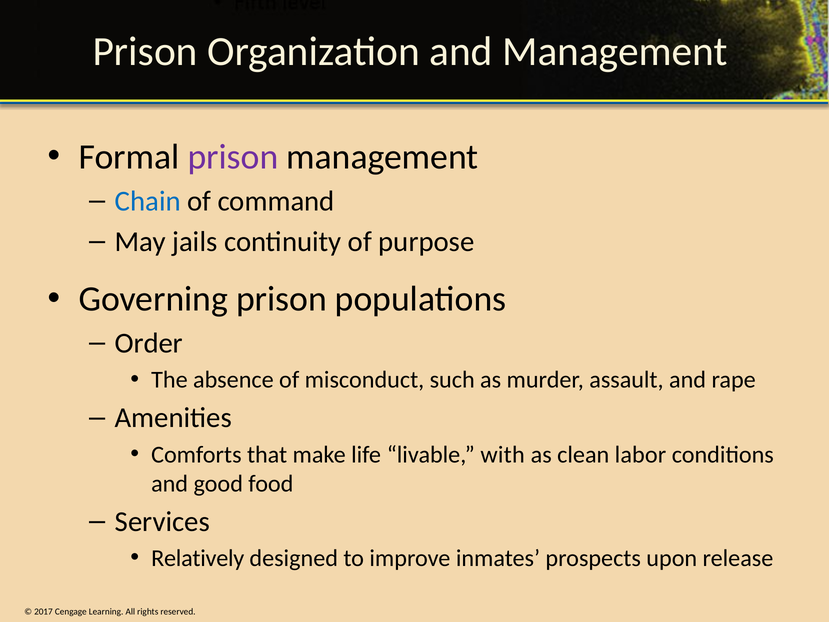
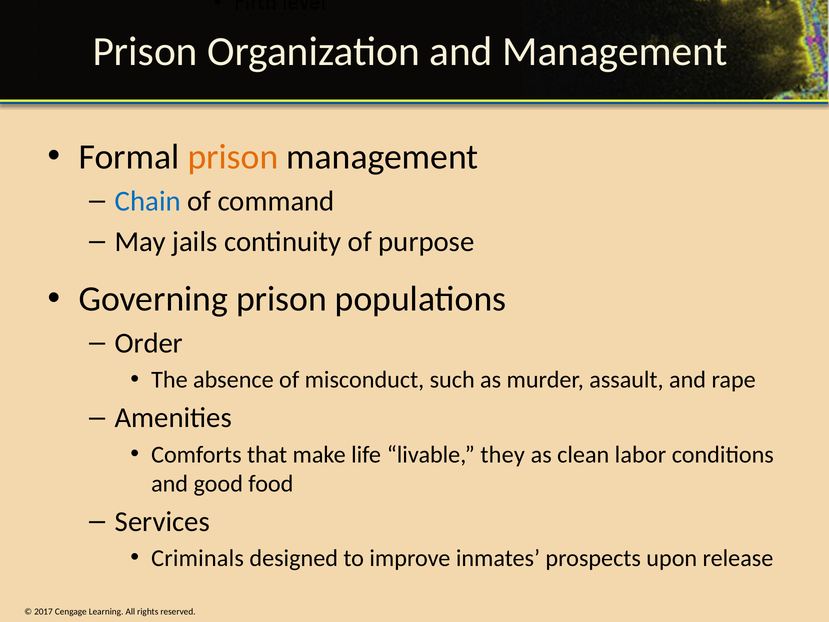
prison at (233, 157) colour: purple -> orange
with: with -> they
Relatively: Relatively -> Criminals
